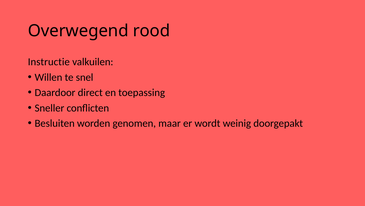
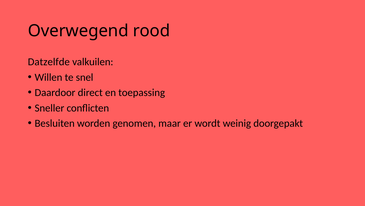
Instructie: Instructie -> Datzelfde
